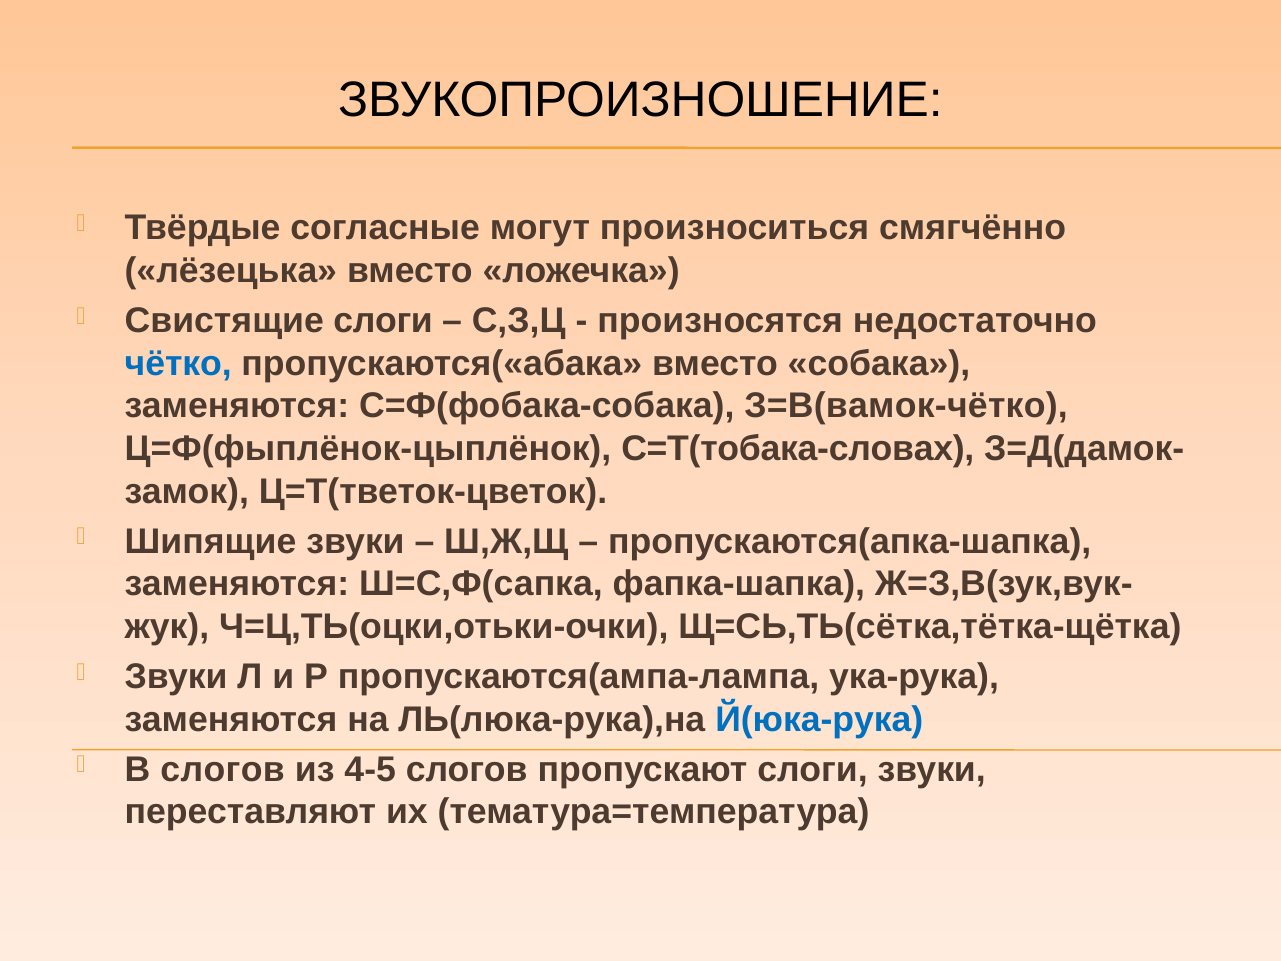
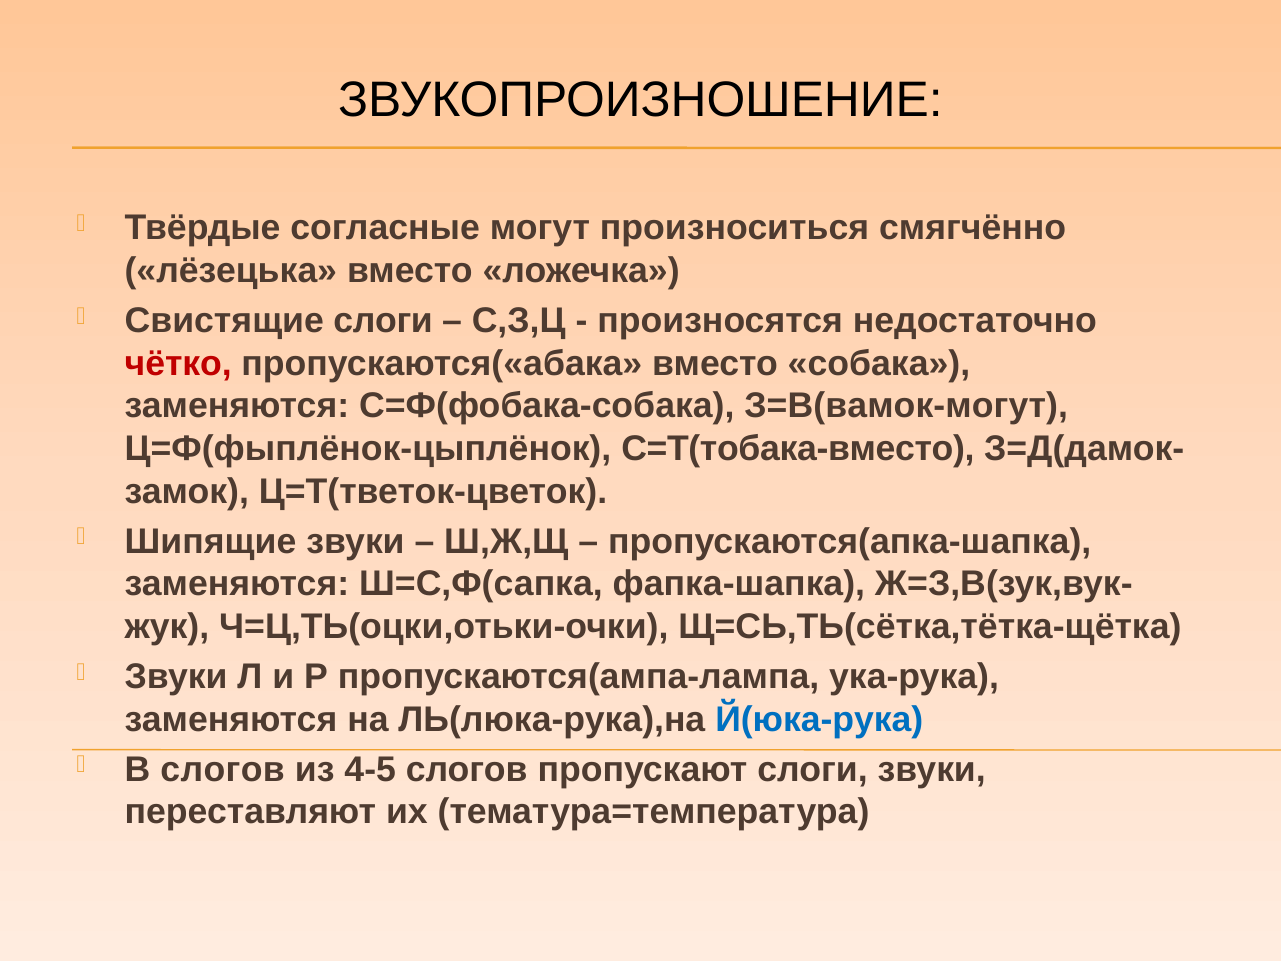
чётко colour: blue -> red
З=В(вамок-чётко: З=В(вамок-чётко -> З=В(вамок-могут
С=Т(тобака-словах: С=Т(тобака-словах -> С=Т(тобака-вместо
